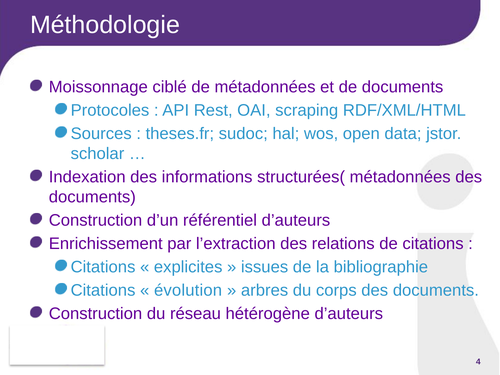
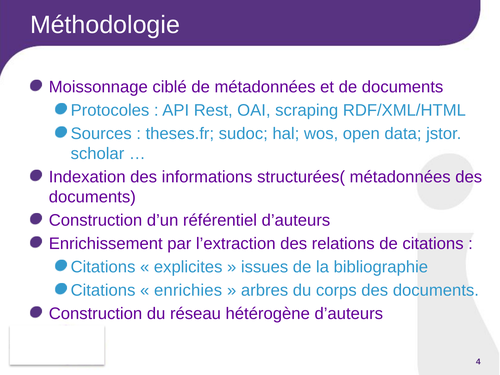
évolution: évolution -> enrichies
